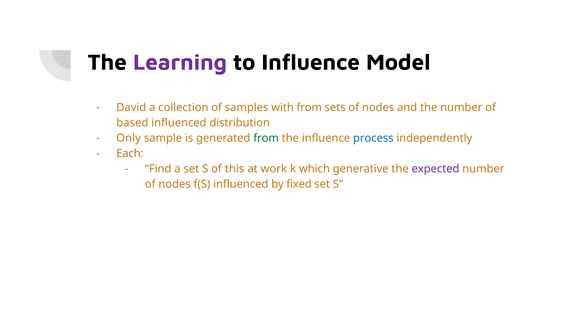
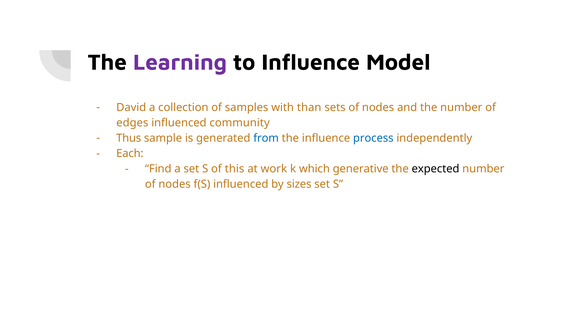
with from: from -> than
based: based -> edges
distribution: distribution -> community
Only: Only -> Thus
from at (266, 138) colour: green -> blue
expected colour: purple -> black
fixed: fixed -> sizes
